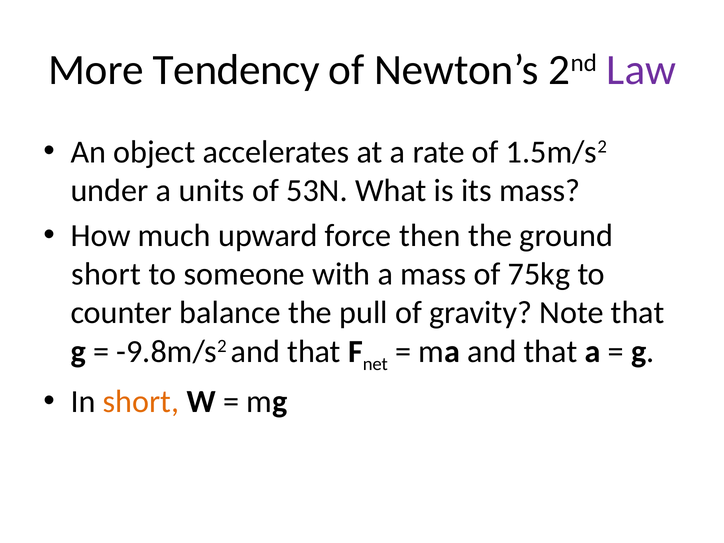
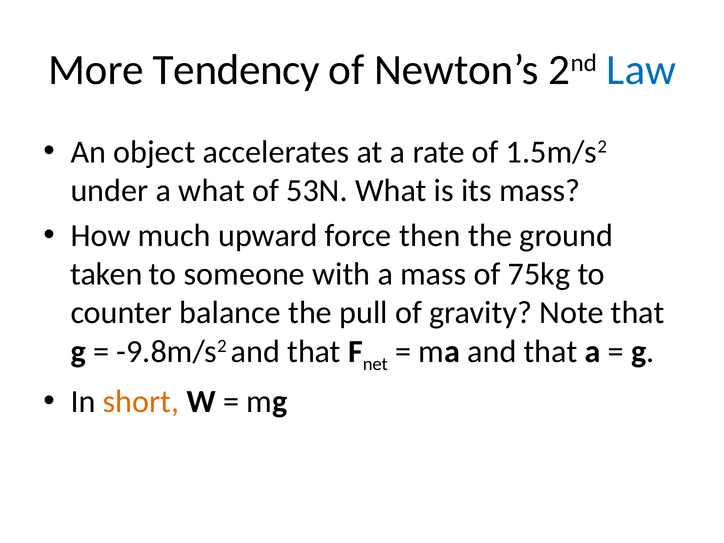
Law colour: purple -> blue
a units: units -> what
short at (106, 274): short -> taken
